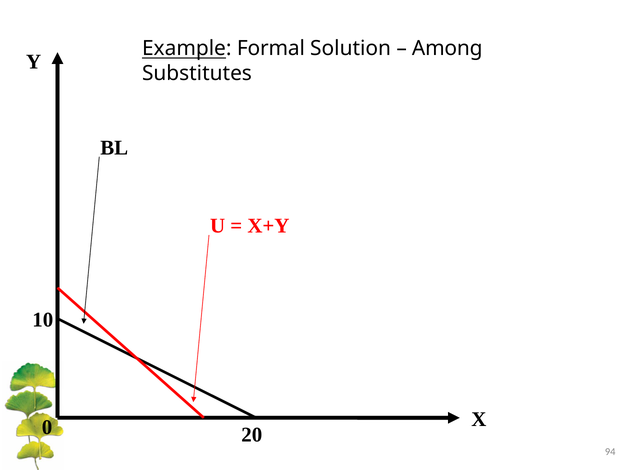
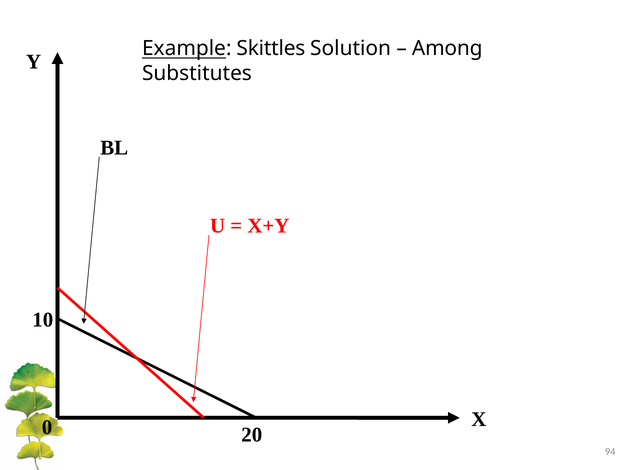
Formal: Formal -> Skittles
